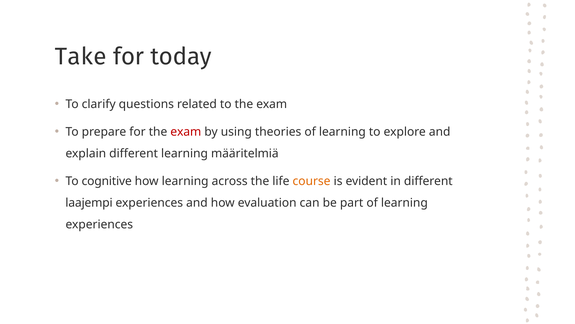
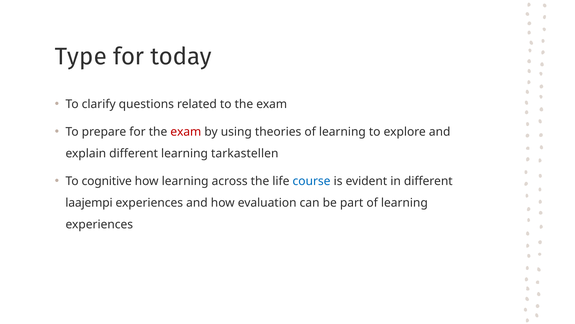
Take: Take -> Type
määritelmiä: määritelmiä -> tarkastellen
course colour: orange -> blue
